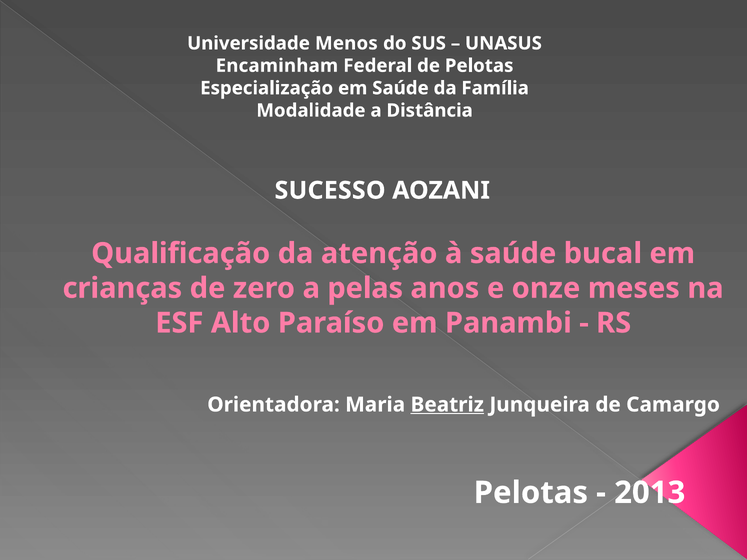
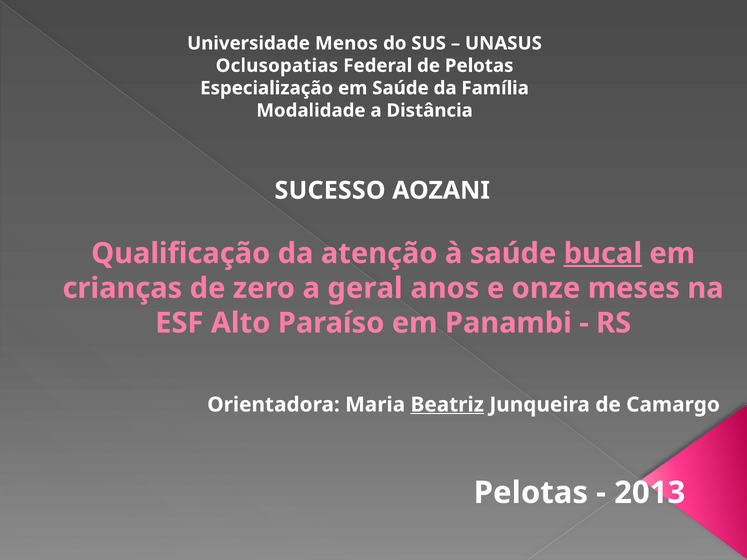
Encaminham: Encaminham -> Oclusopatias
bucal underline: none -> present
pelas: pelas -> geral
